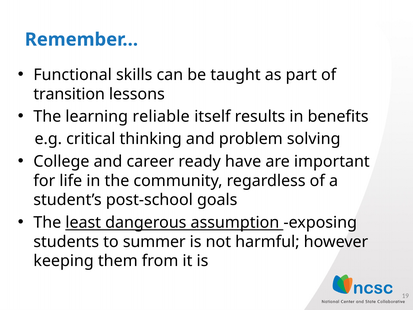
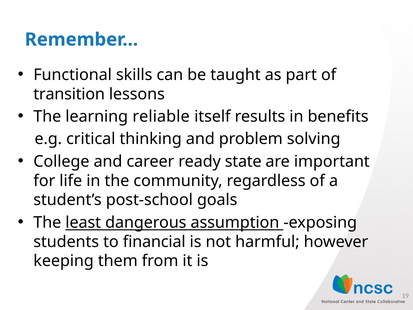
have: have -> state
summer: summer -> financial
